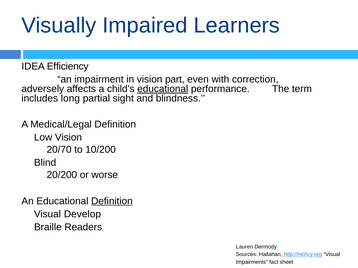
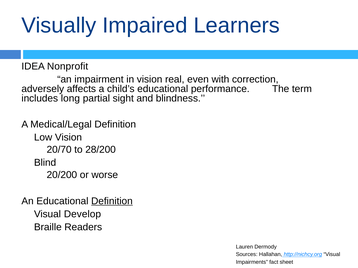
Efficiency: Efficiency -> Nonprofit
part: part -> real
educational at (163, 89) underline: present -> none
10/200: 10/200 -> 28/200
